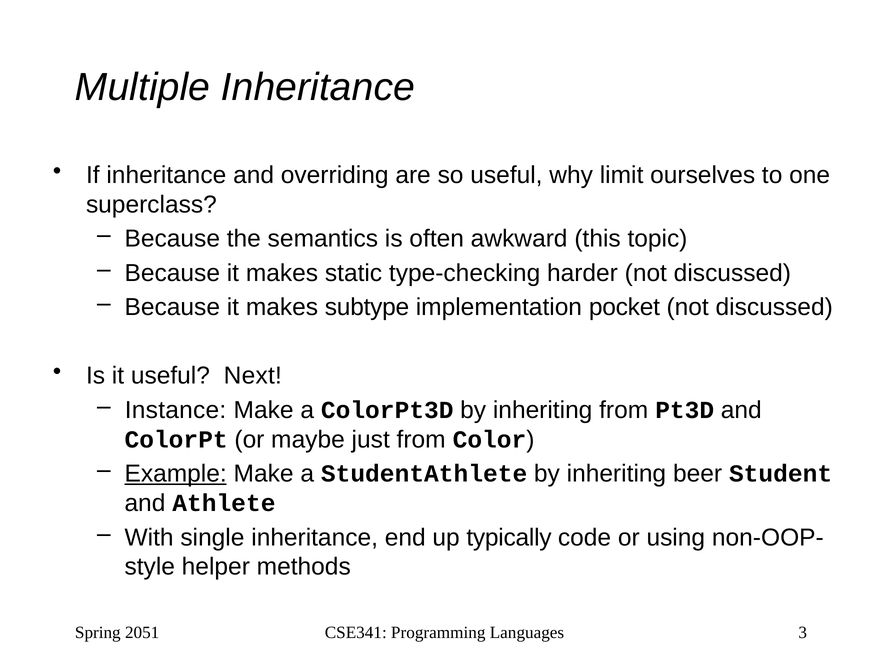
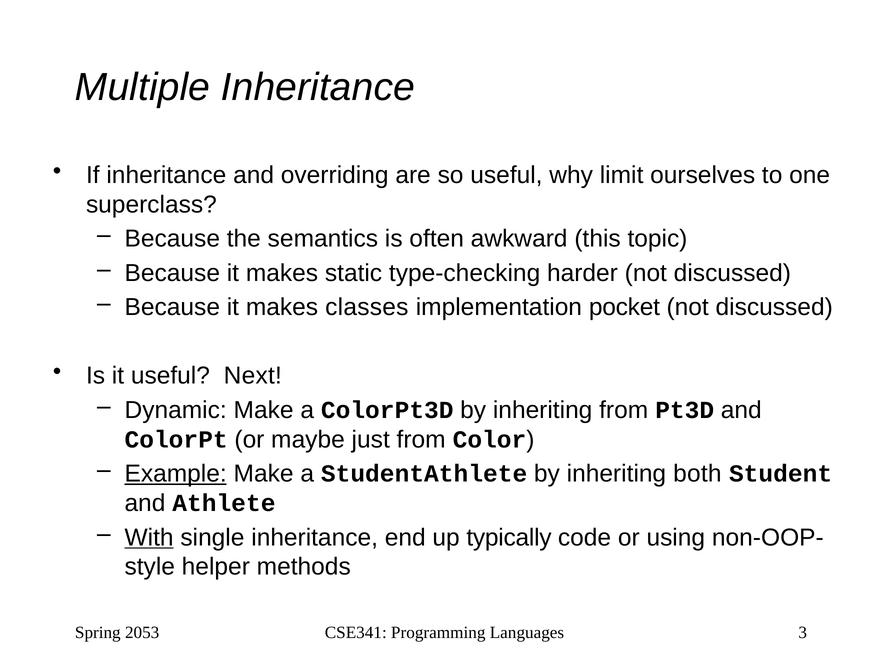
subtype: subtype -> classes
Instance: Instance -> Dynamic
beer: beer -> both
With underline: none -> present
2051: 2051 -> 2053
